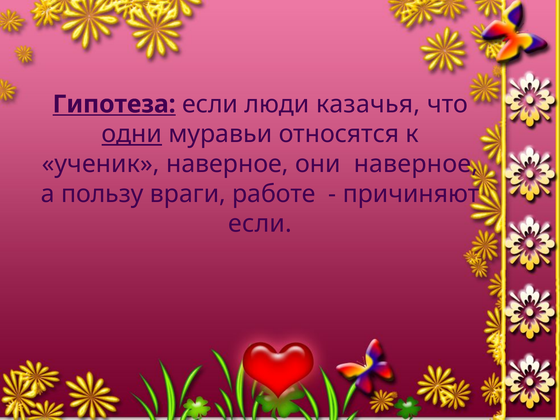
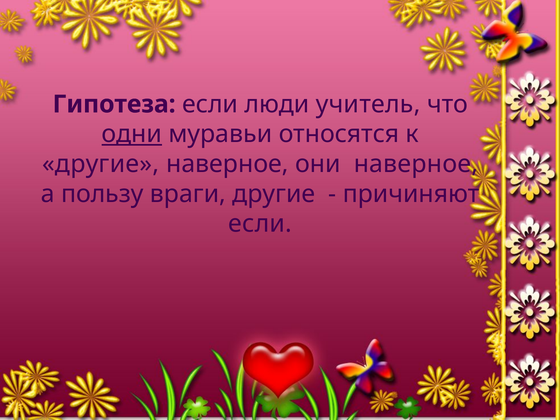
Гипотеза underline: present -> none
казачья: казачья -> учитель
ученик at (101, 164): ученик -> другие
враги работе: работе -> другие
